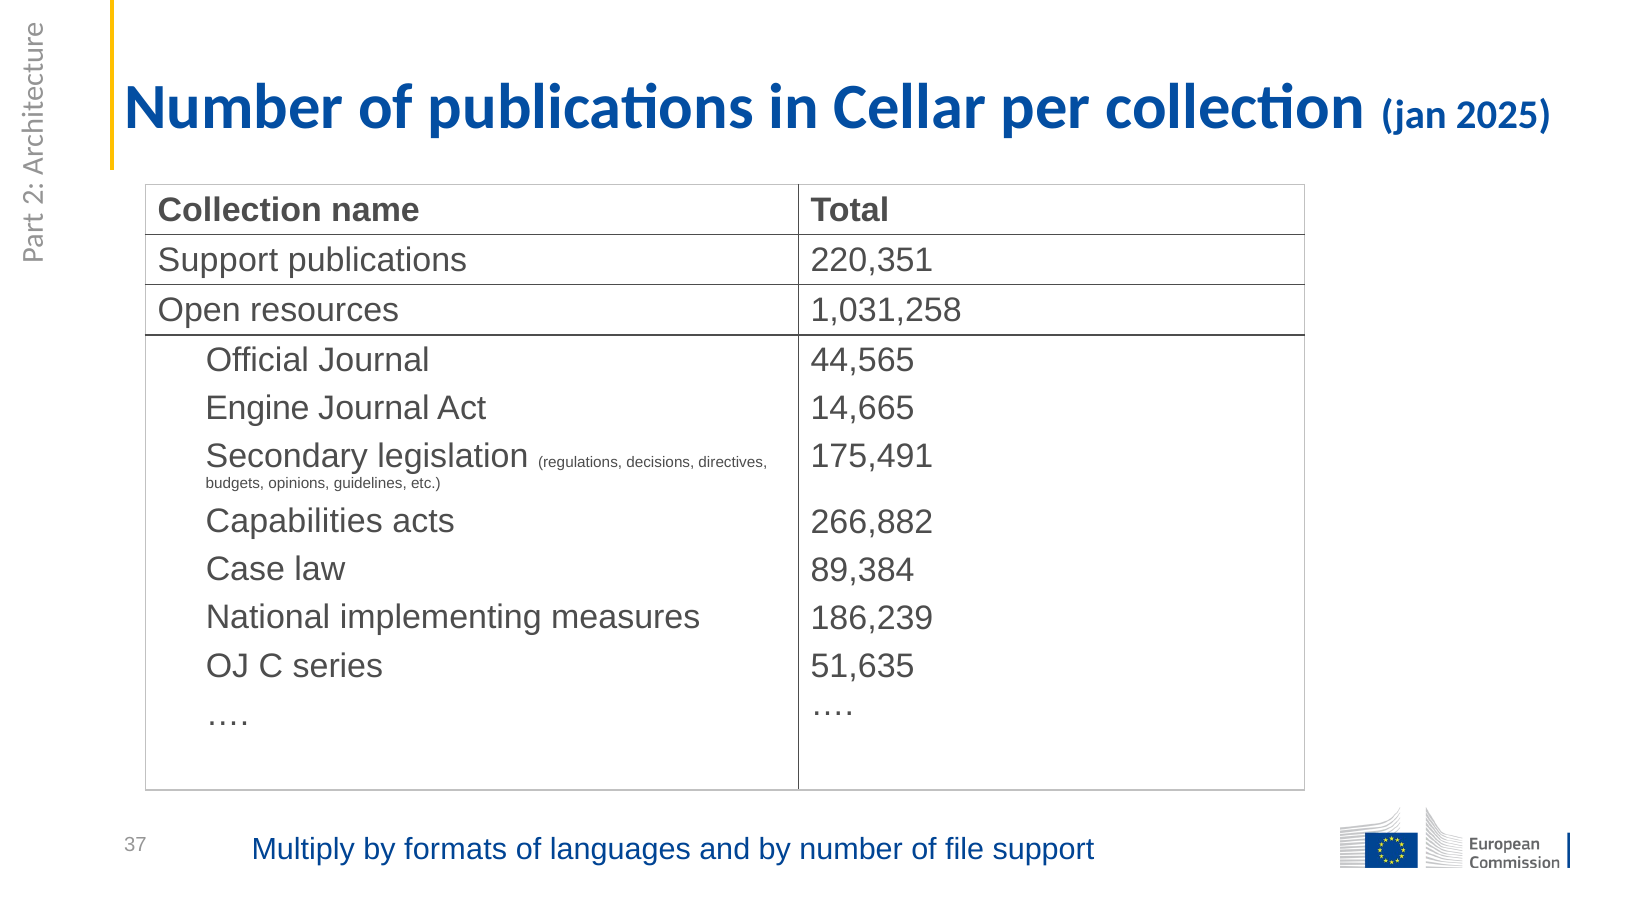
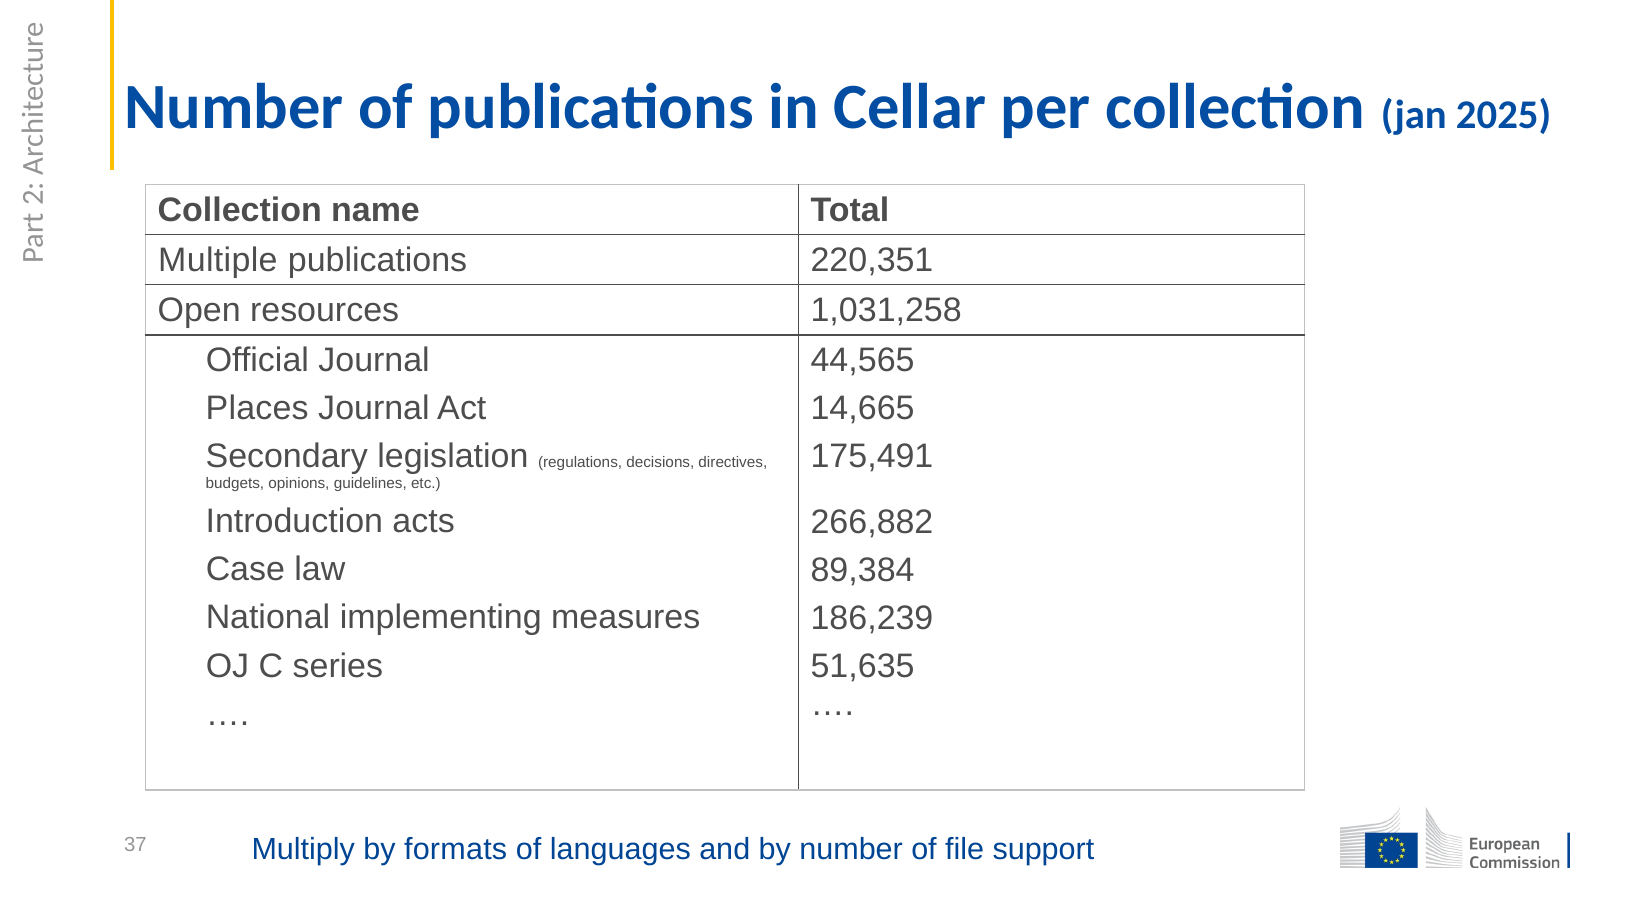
Support at (218, 260): Support -> Multiple
Engine: Engine -> Places
Capabilities: Capabilities -> Introduction
